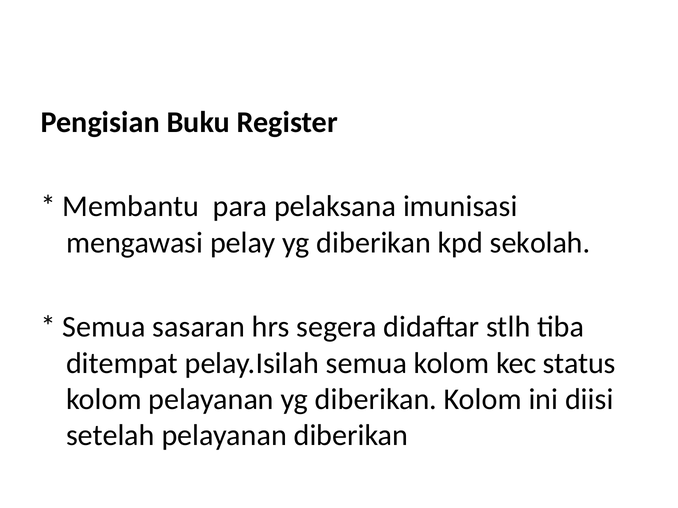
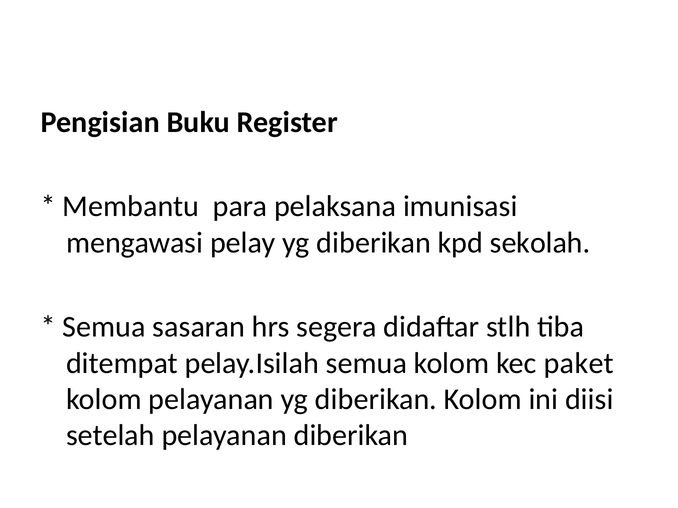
status: status -> paket
